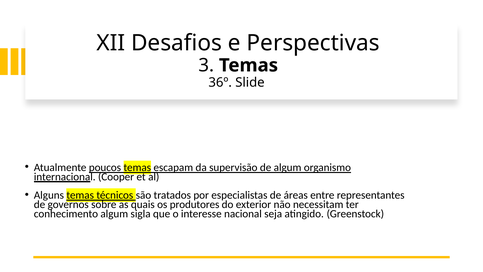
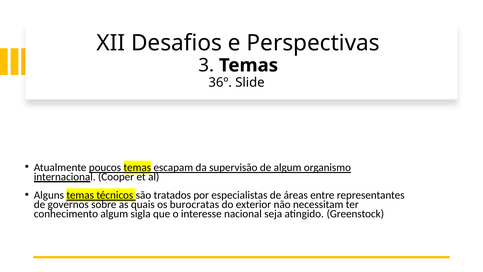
produtores: produtores -> burocratas
